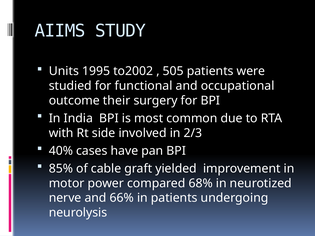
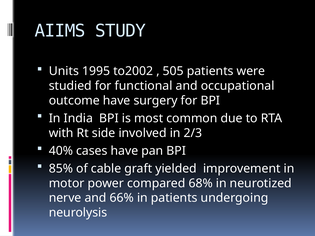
outcome their: their -> have
